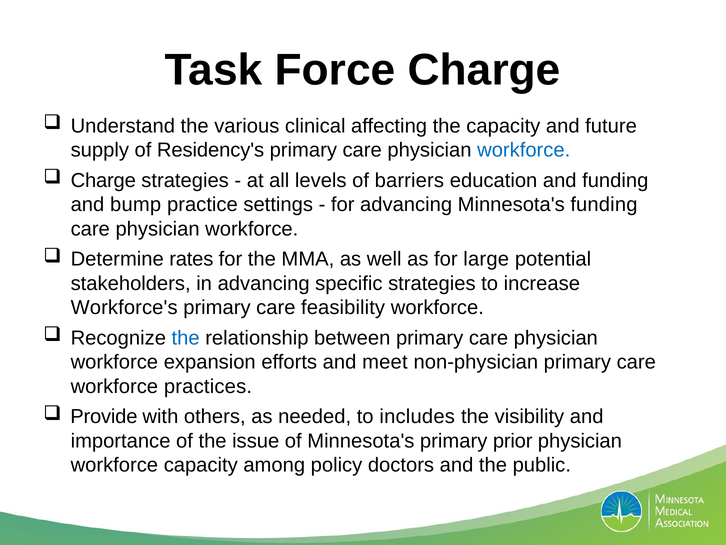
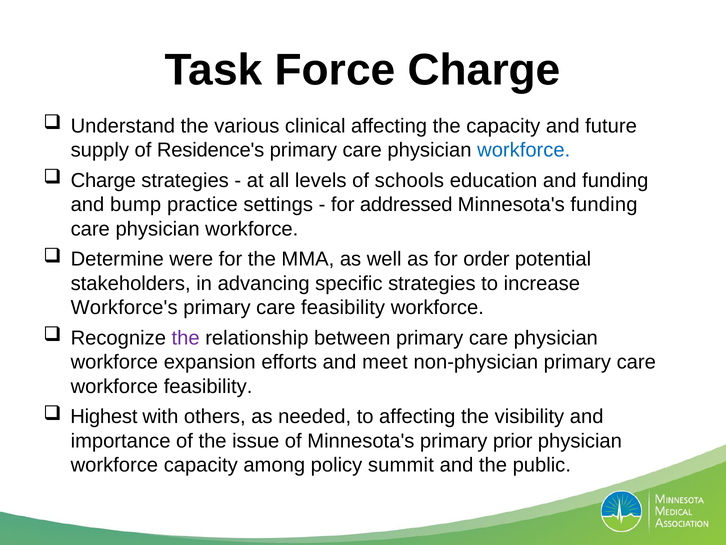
Residency's: Residency's -> Residence's
barriers: barriers -> schools
for advancing: advancing -> addressed
rates: rates -> were
large: large -> order
the at (186, 338) colour: blue -> purple
workforce practices: practices -> feasibility
Provide: Provide -> Highest
to includes: includes -> affecting
doctors: doctors -> summit
